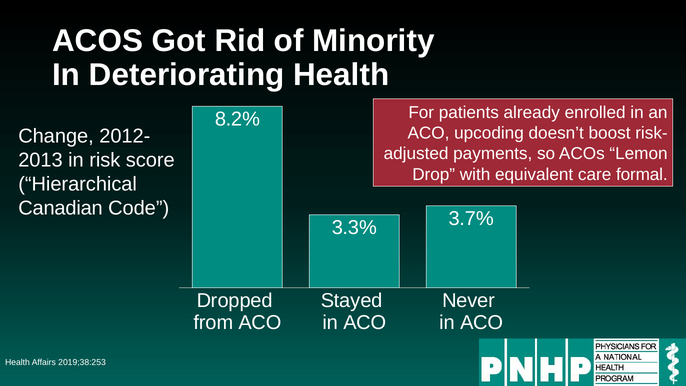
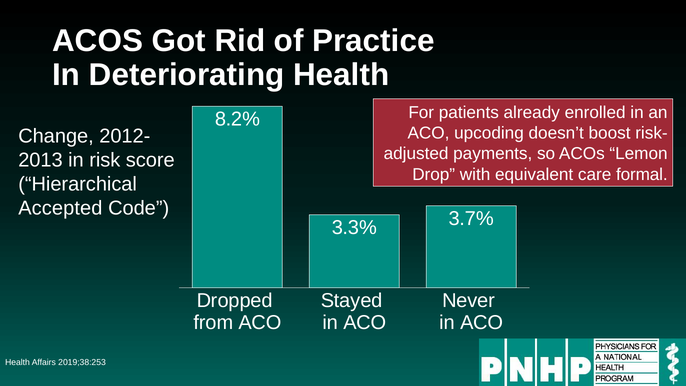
Minority: Minority -> Practice
Canadian: Canadian -> Accepted
